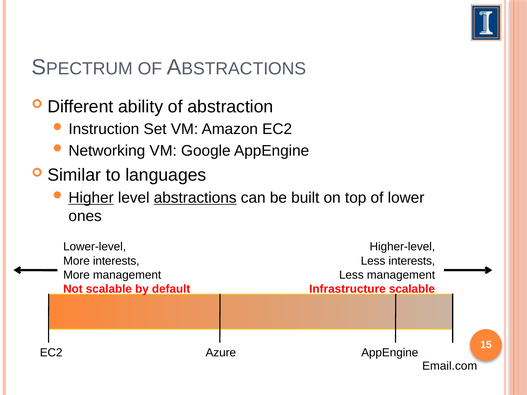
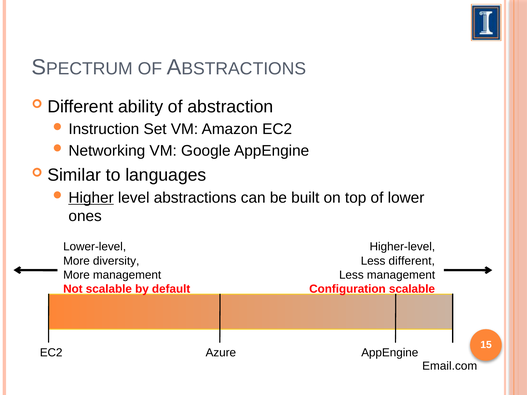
abstractions underline: present -> none
More interests: interests -> diversity
Less interests: interests -> different
Infrastructure: Infrastructure -> Configuration
